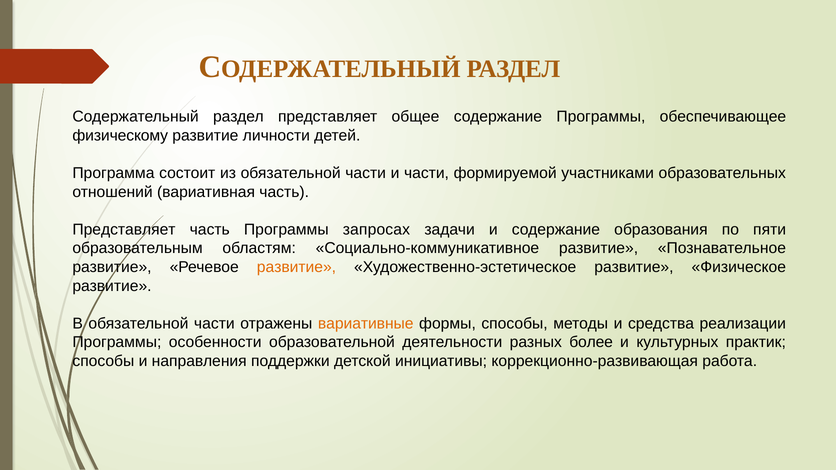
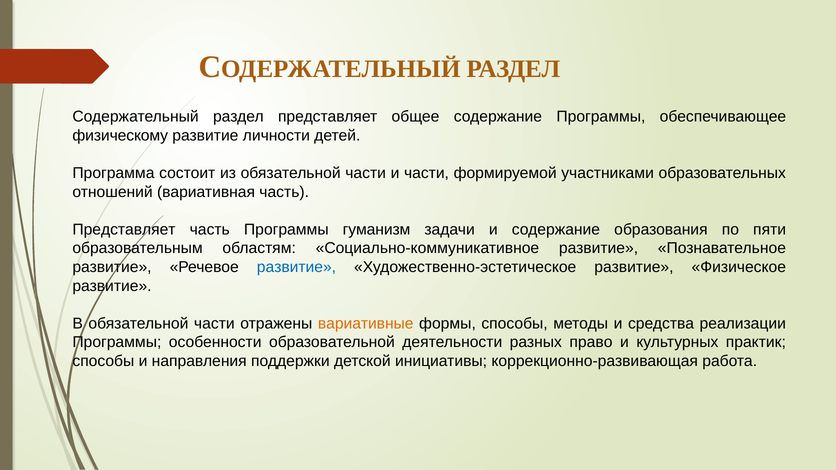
запросах: запросах -> гуманизм
развитие at (296, 267) colour: orange -> blue
более: более -> право
